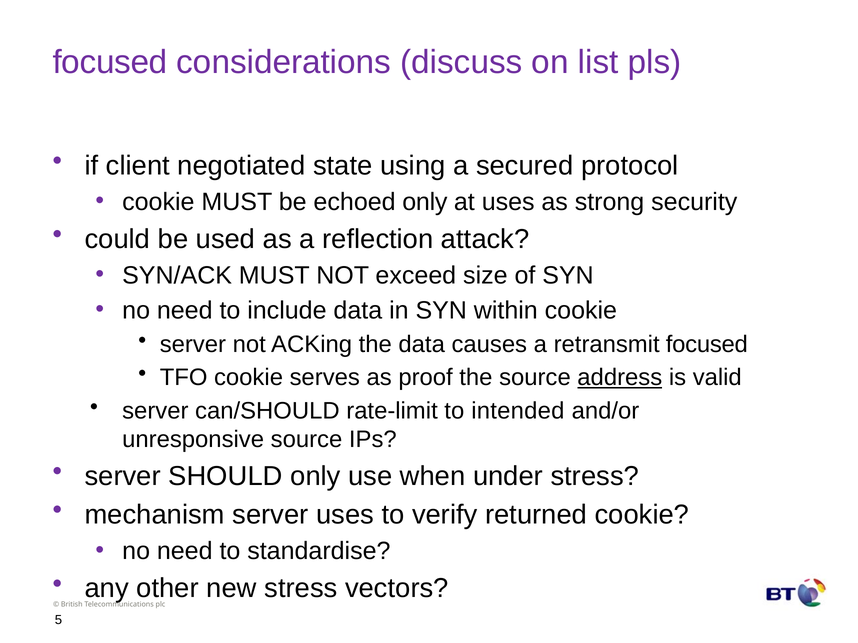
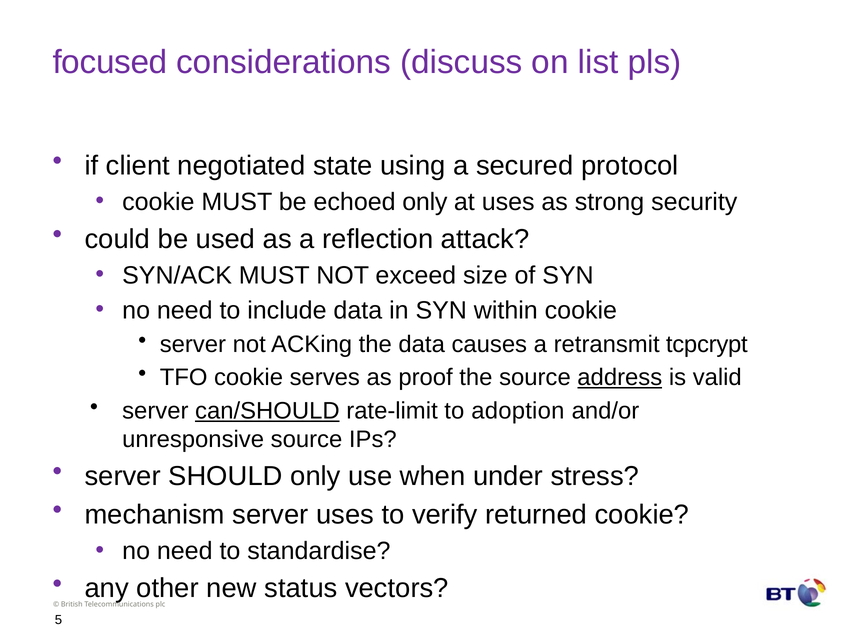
retransmit focused: focused -> tcpcrypt
can/SHOULD underline: none -> present
intended: intended -> adoption
new stress: stress -> status
